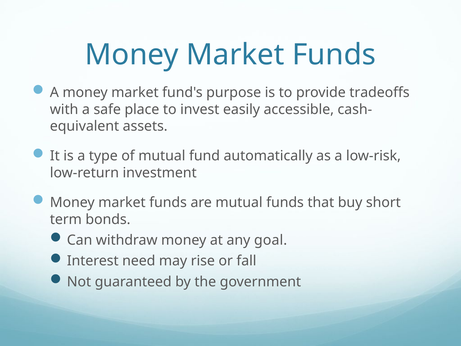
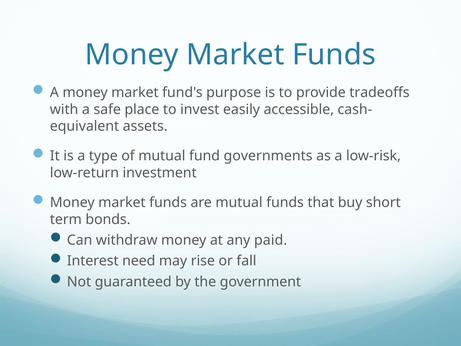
automatically: automatically -> governments
goal: goal -> paid
